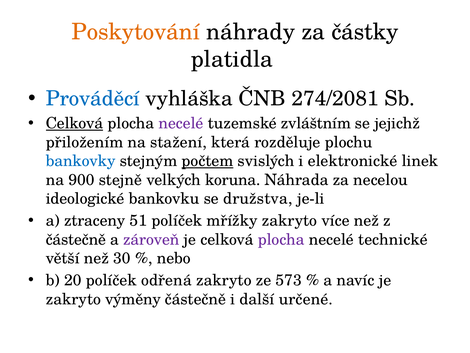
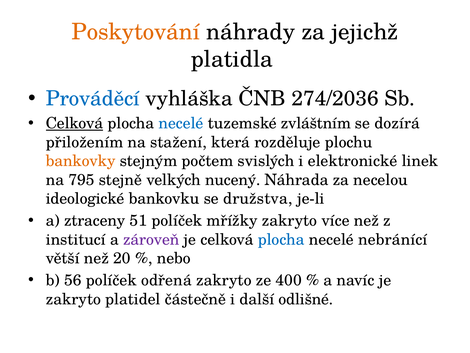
částky: částky -> jejichž
274/2081: 274/2081 -> 274/2036
necelé at (181, 123) colour: purple -> blue
jejichž: jejichž -> dozírá
bankovky colour: blue -> orange
počtem underline: present -> none
900: 900 -> 795
koruna: koruna -> nucený
částečně at (76, 239): částečně -> institucí
plocha at (281, 239) colour: purple -> blue
technické: technické -> nebránící
30: 30 -> 20
20: 20 -> 56
573: 573 -> 400
výměny: výměny -> platidel
určené: určené -> odlišné
